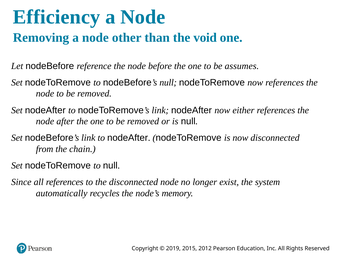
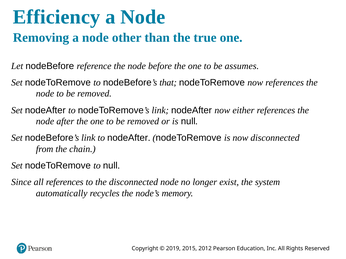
void: void -> true
nodeBefore’s null: null -> that
